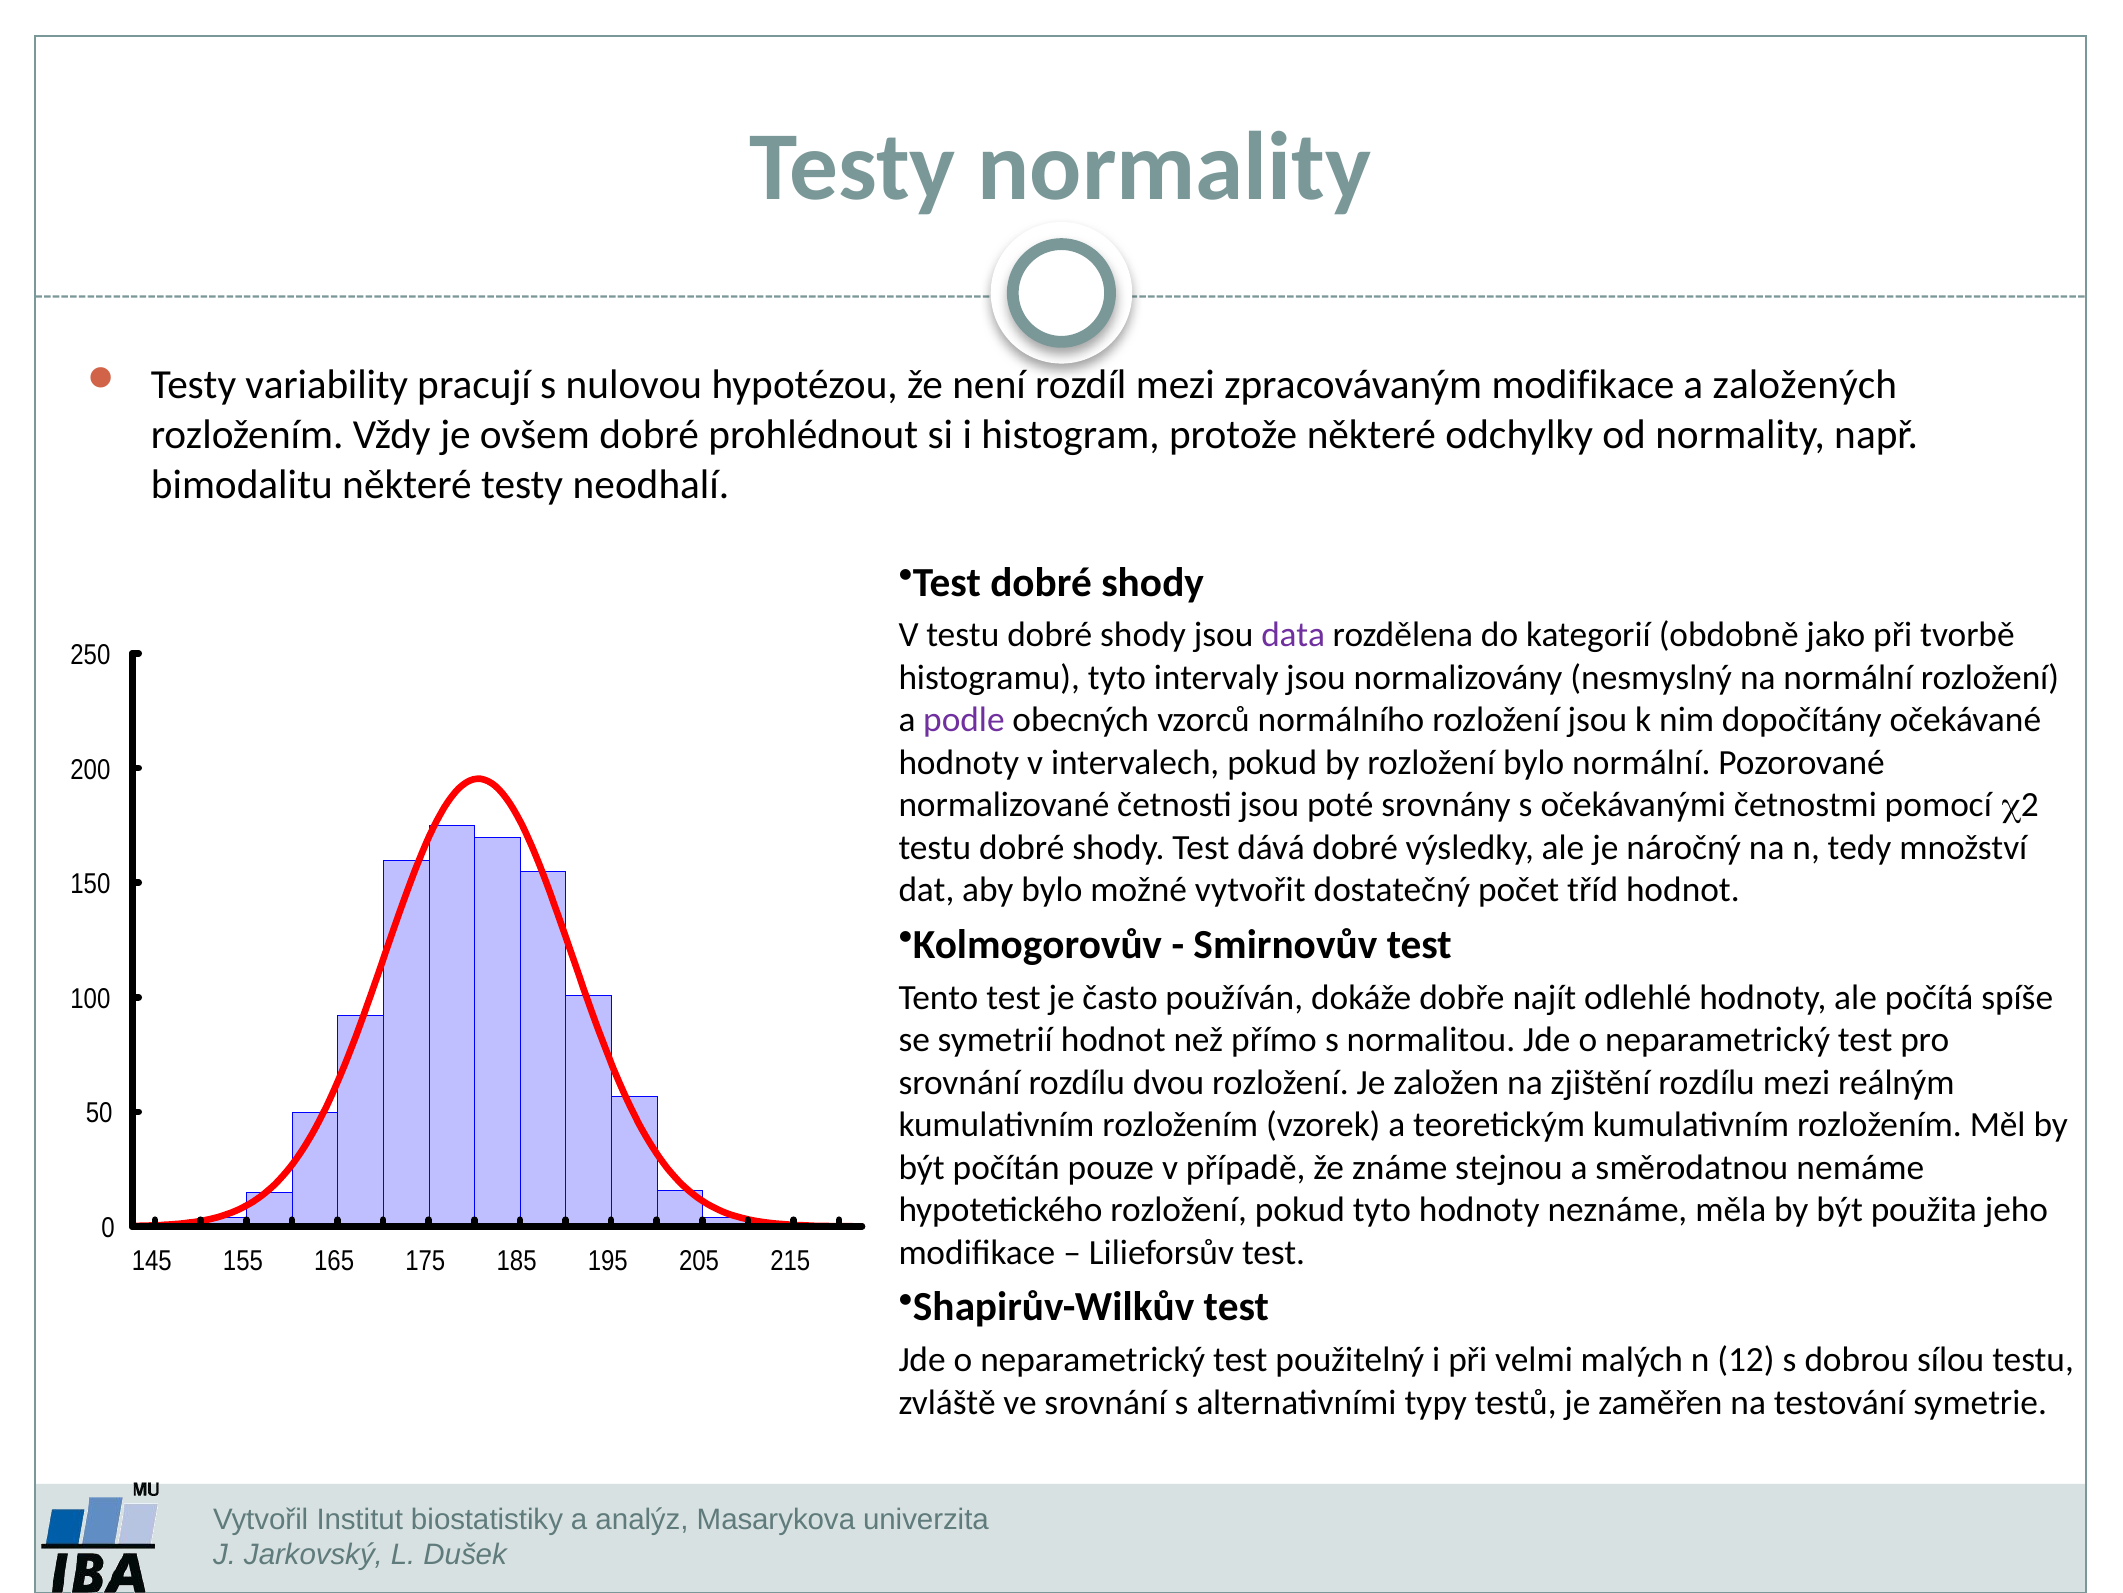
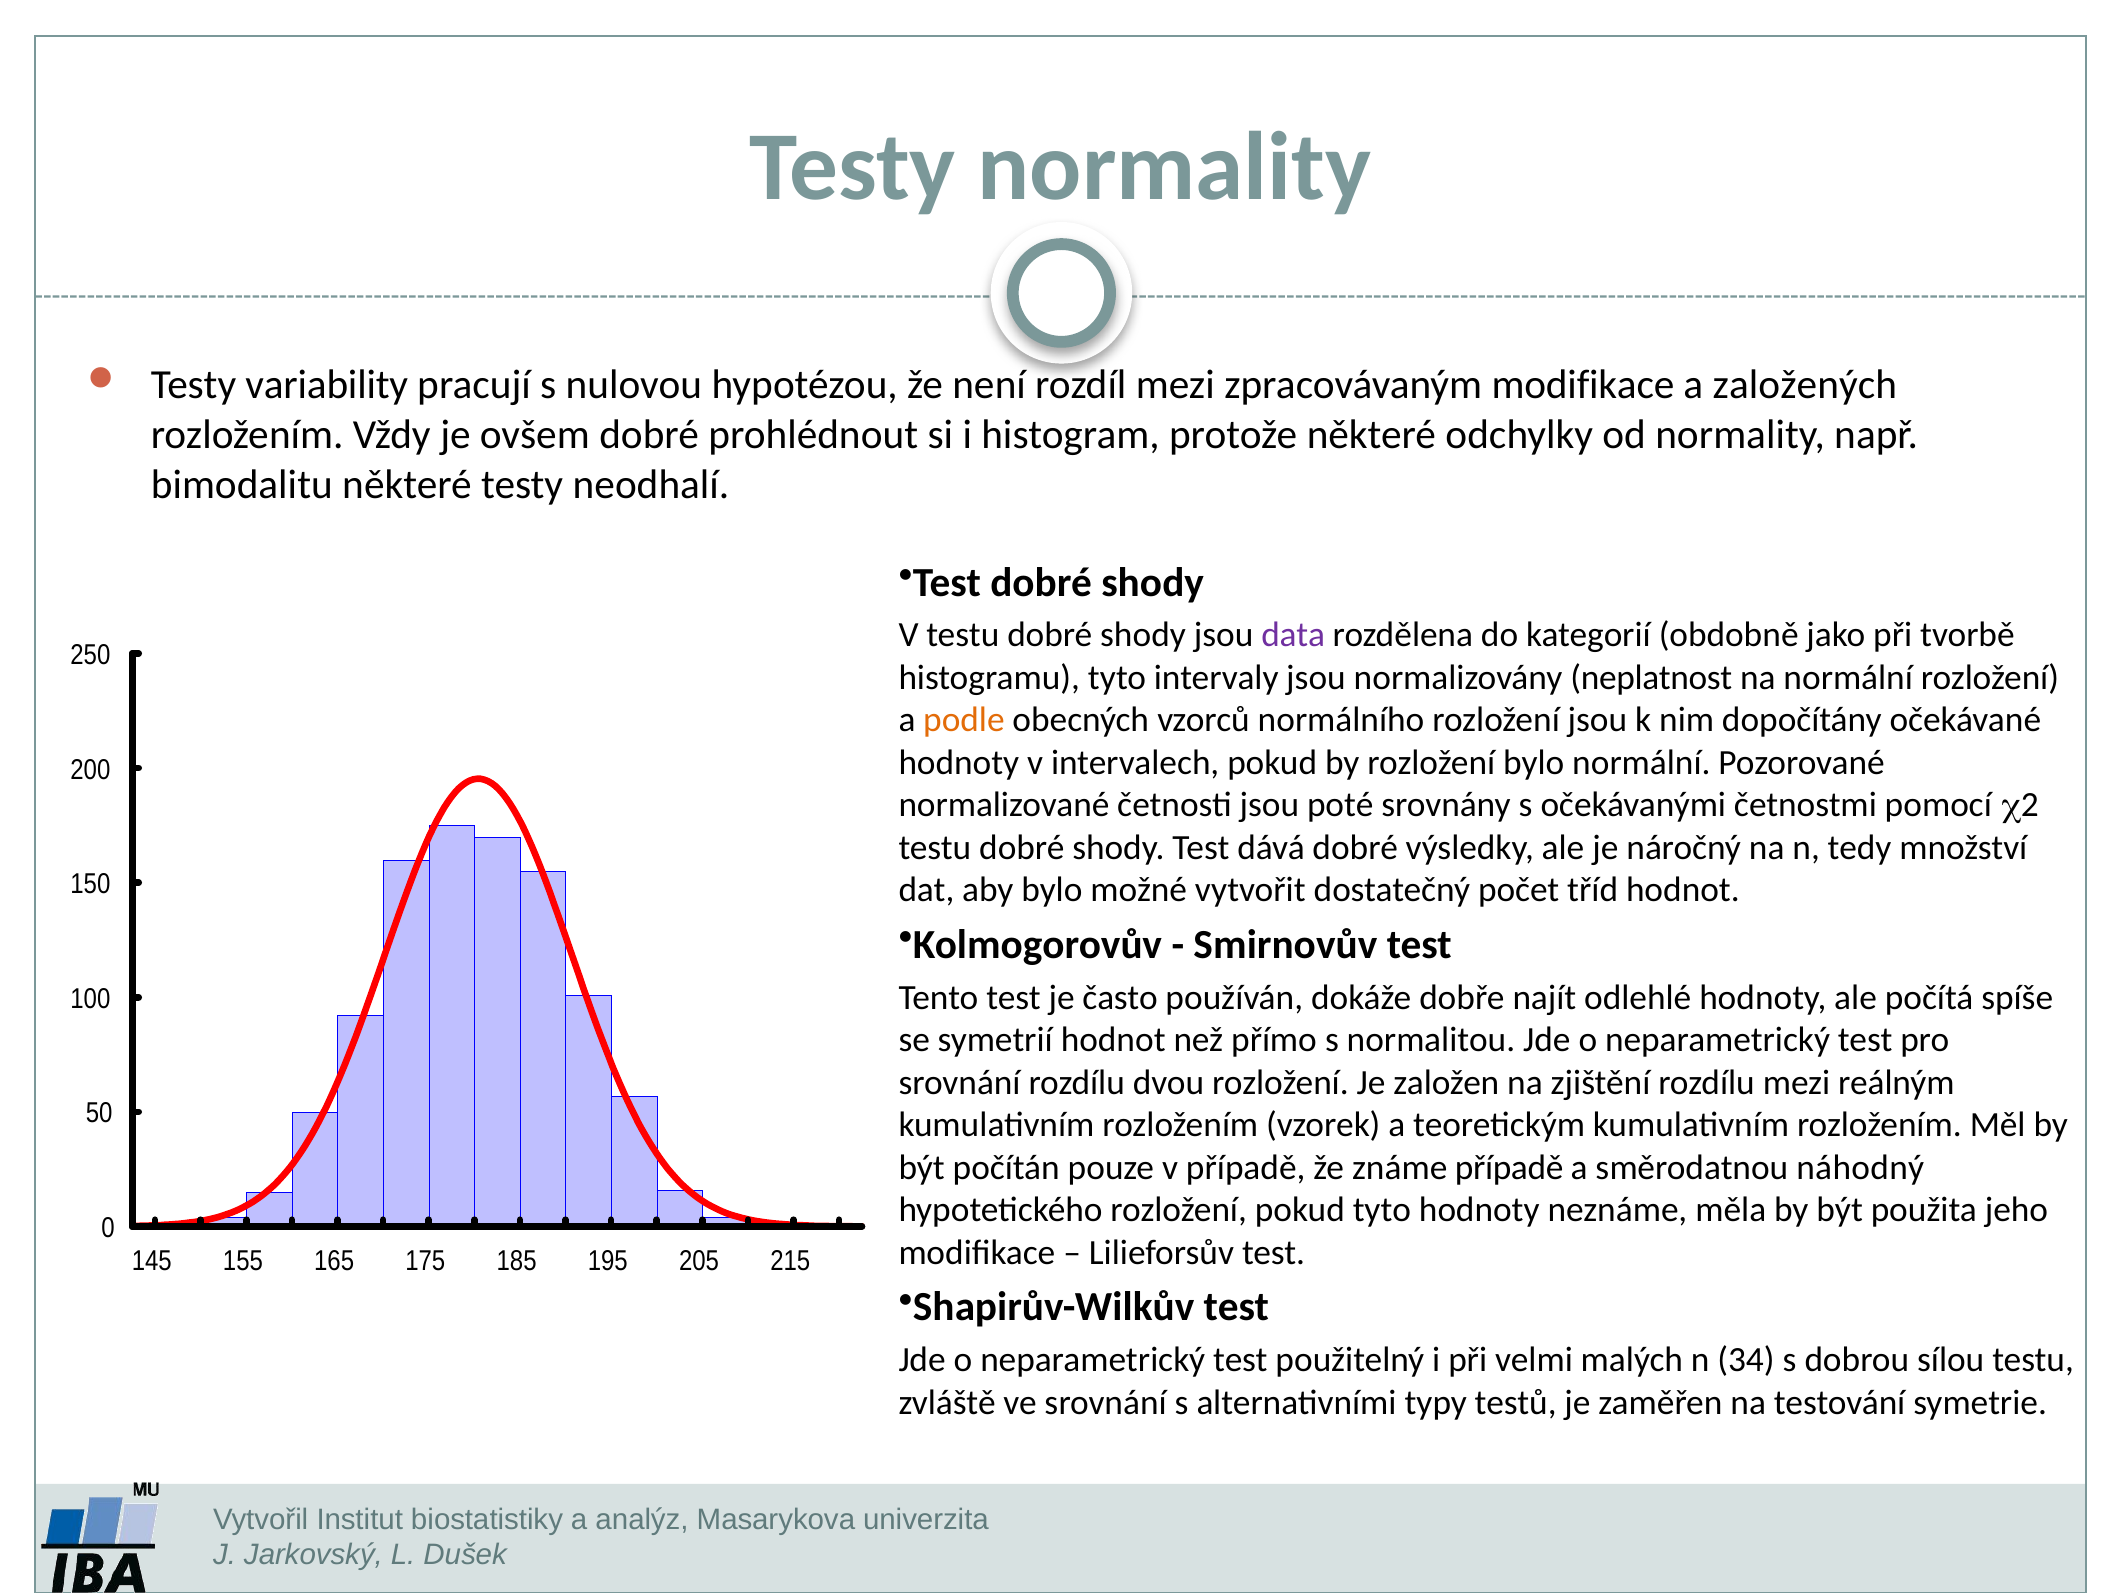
nesmyslný: nesmyslný -> neplatnost
podle colour: purple -> orange
známe stejnou: stejnou -> případě
nemáme: nemáme -> náhodný
12: 12 -> 34
